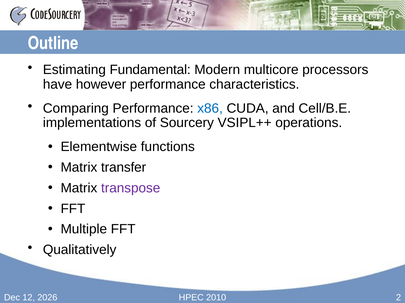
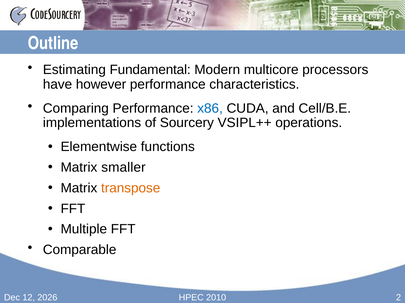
transfer: transfer -> smaller
transpose colour: purple -> orange
Qualitatively: Qualitatively -> Comparable
